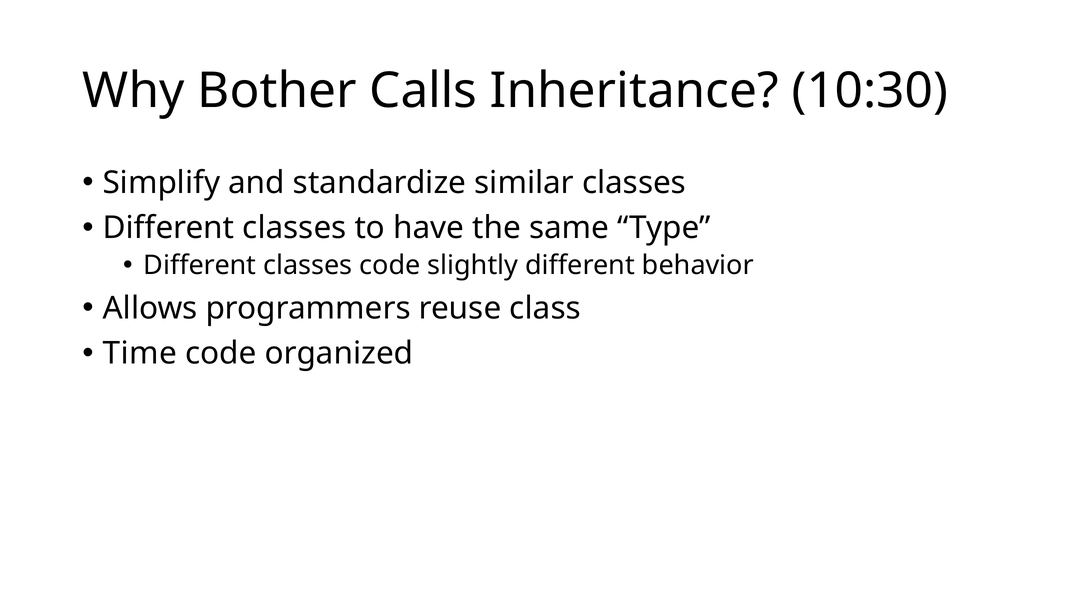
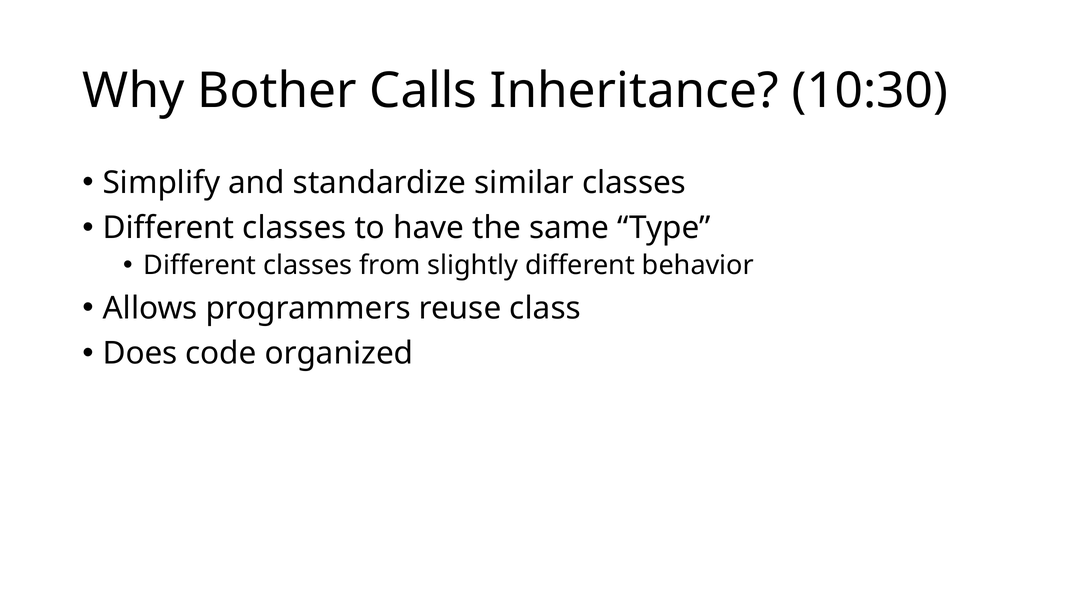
classes code: code -> from
Time: Time -> Does
